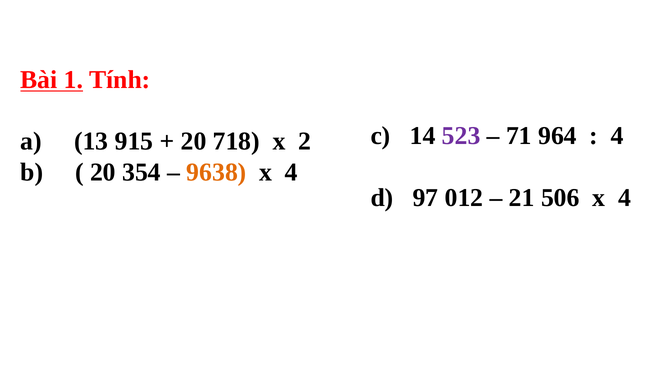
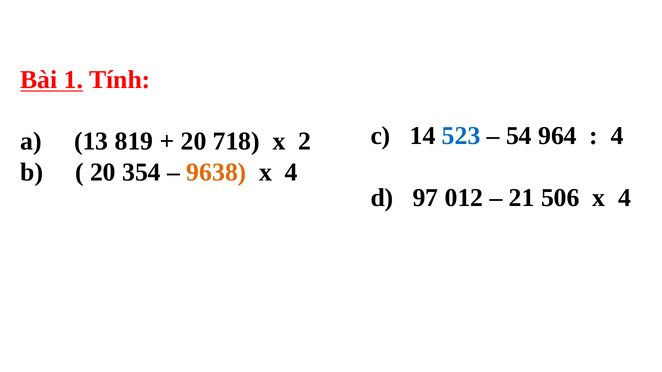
523 colour: purple -> blue
71: 71 -> 54
915: 915 -> 819
